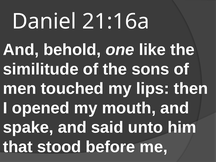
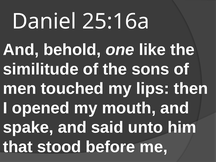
21:16a: 21:16a -> 25:16a
